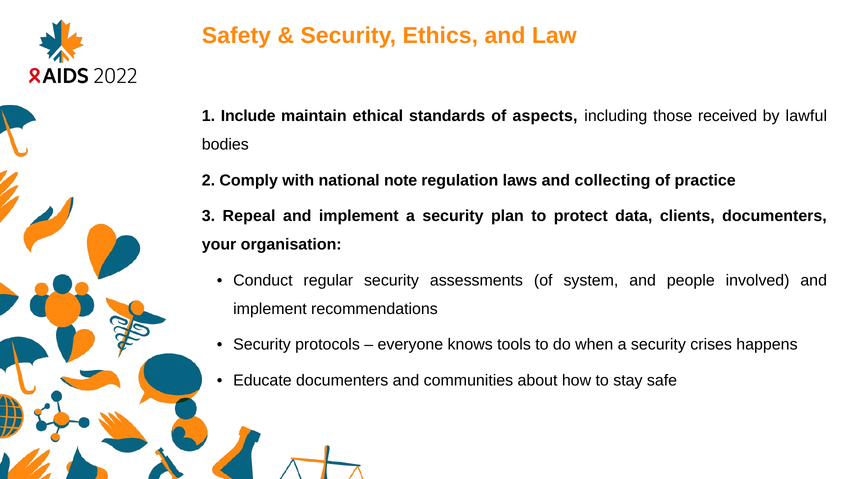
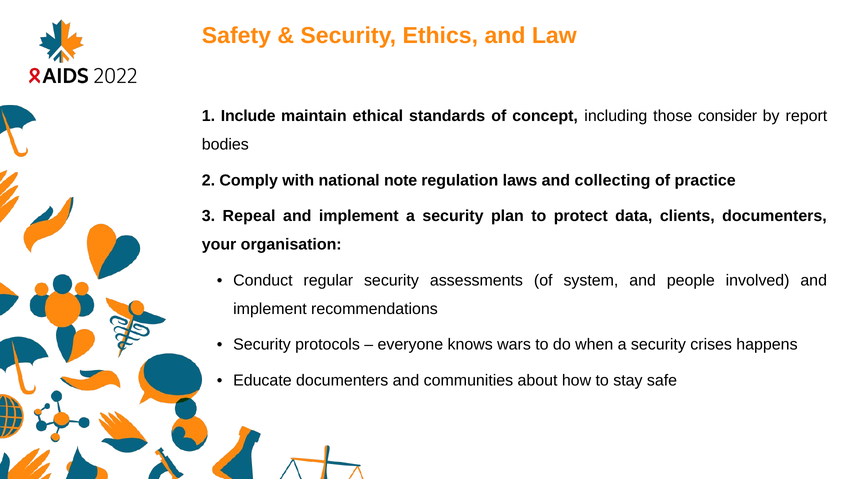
aspects: aspects -> concept
received: received -> consider
lawful: lawful -> report
tools: tools -> wars
